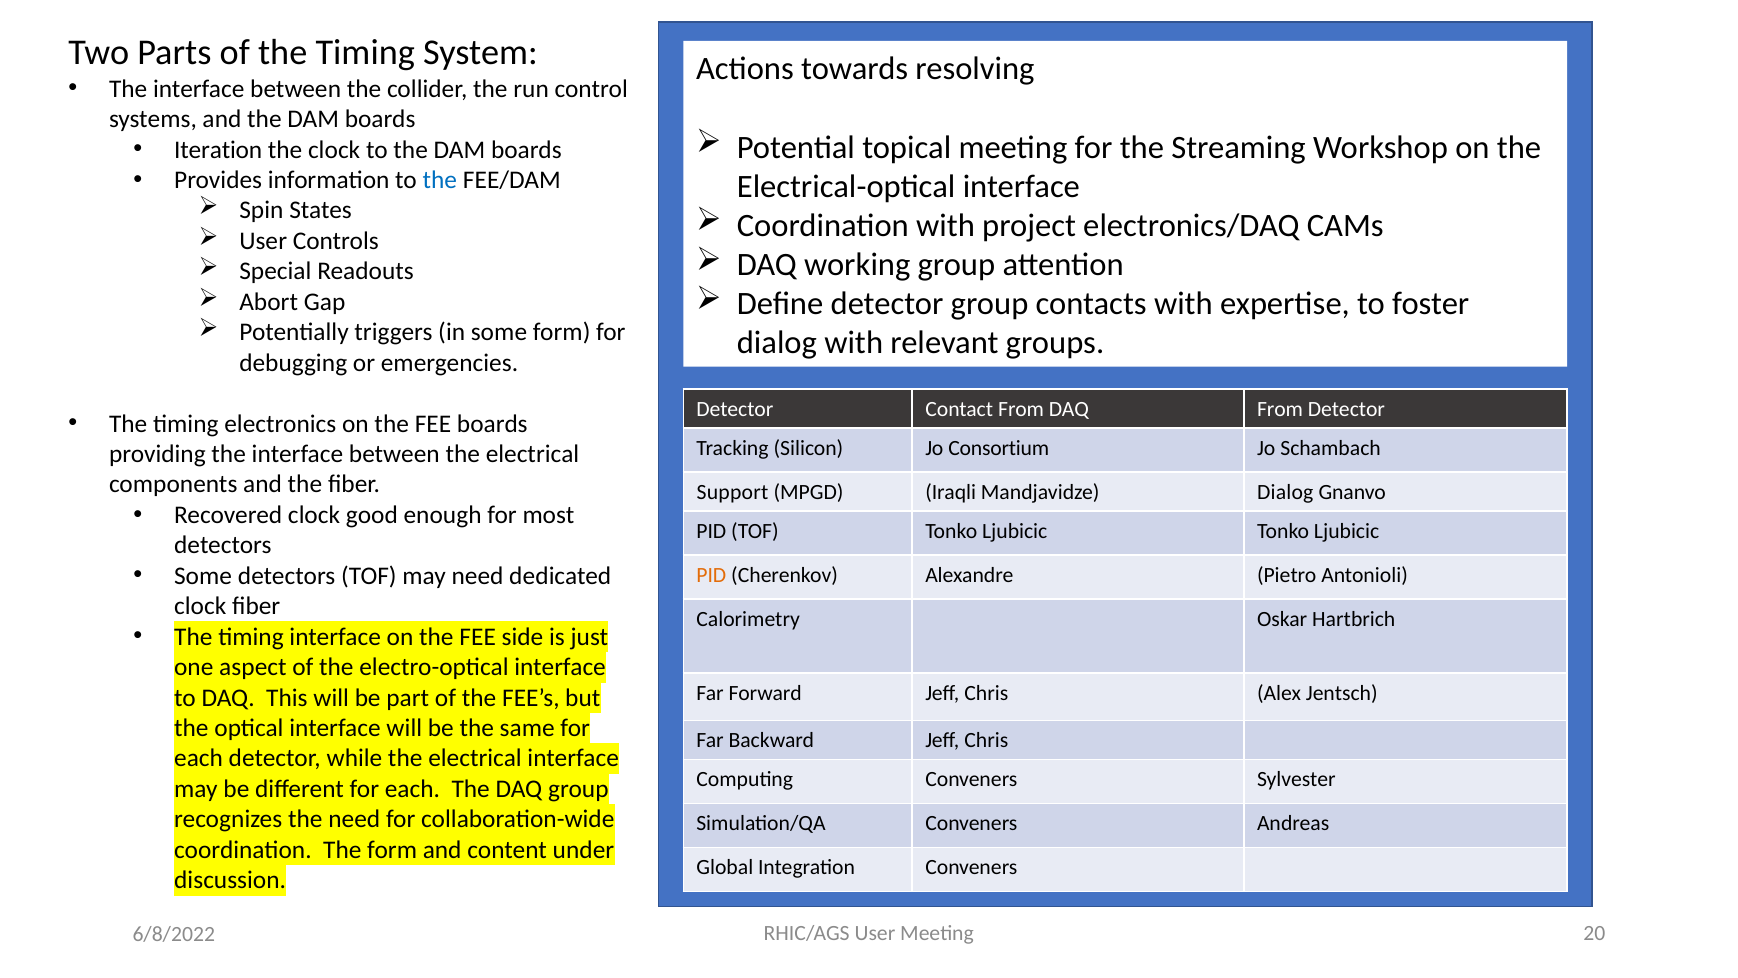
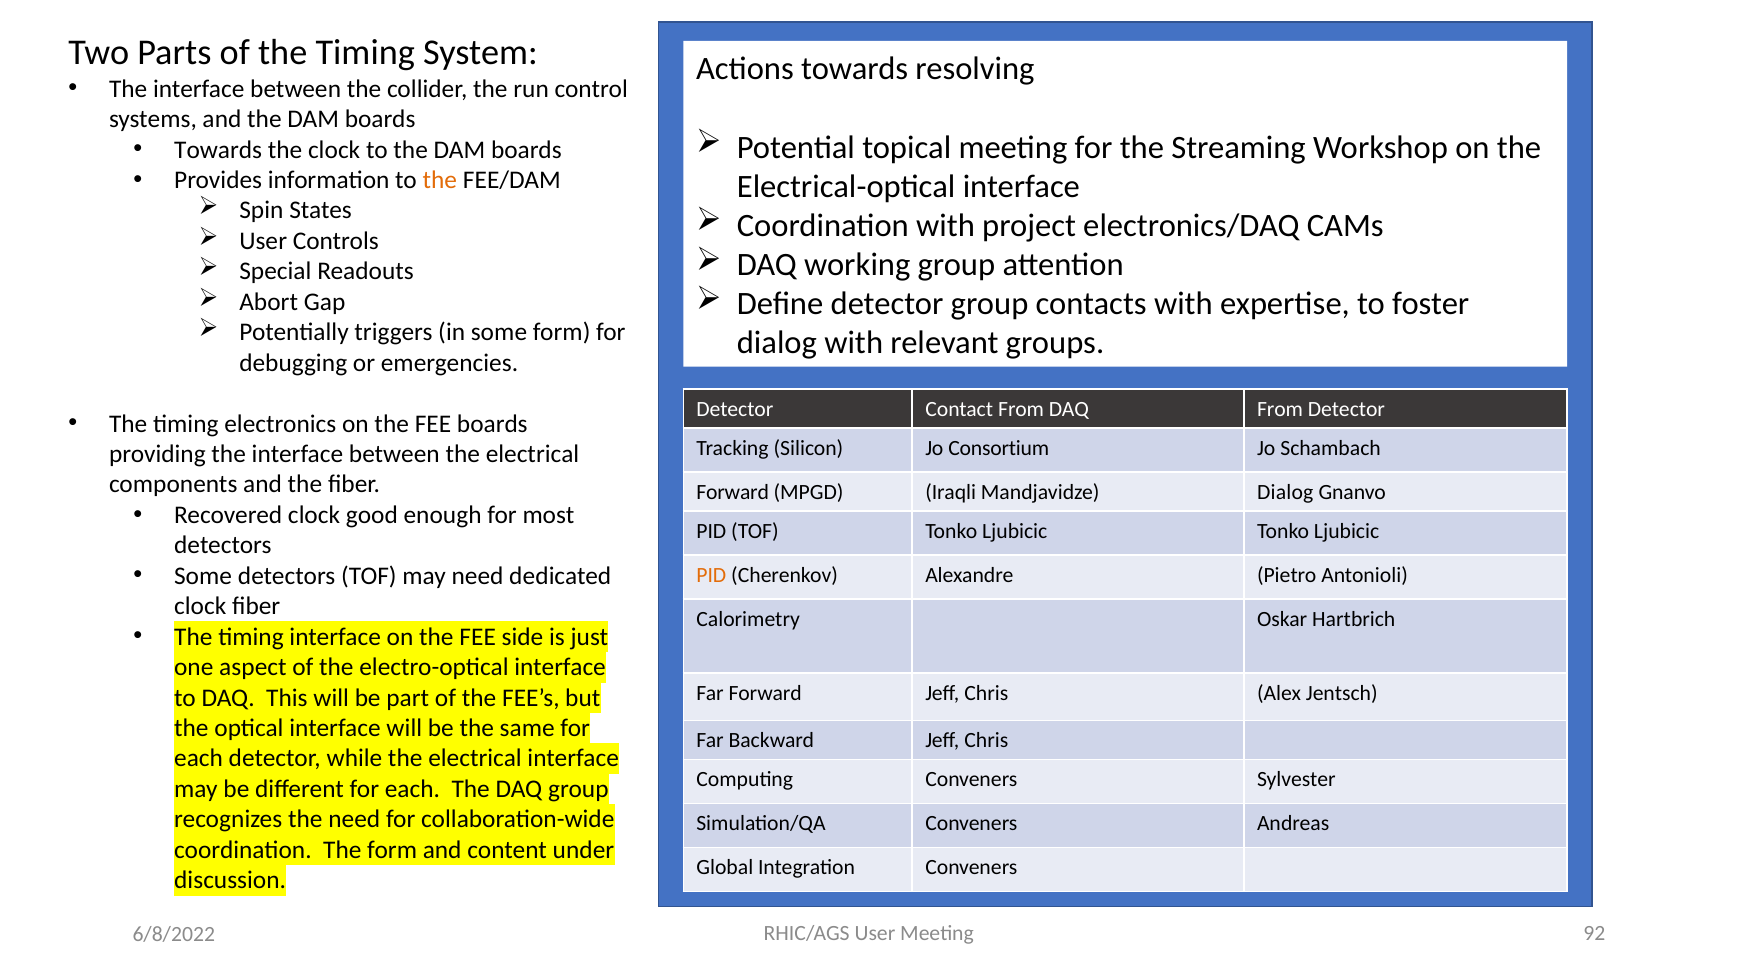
Iteration at (218, 150): Iteration -> Towards
the at (440, 180) colour: blue -> orange
Support at (732, 492): Support -> Forward
20: 20 -> 92
